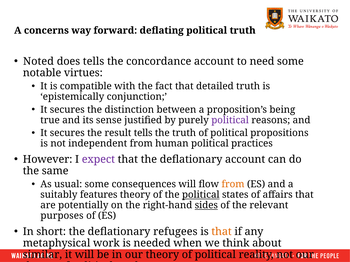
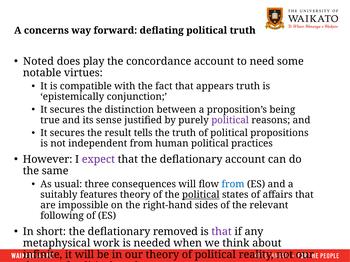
does tells: tells -> play
detailed: detailed -> appears
usual some: some -> three
from at (233, 185) colour: orange -> blue
potentially: potentially -> impossible
sides underline: present -> none
purposes: purposes -> following
refugees: refugees -> removed
that at (222, 232) colour: orange -> purple
similar: similar -> infinite
